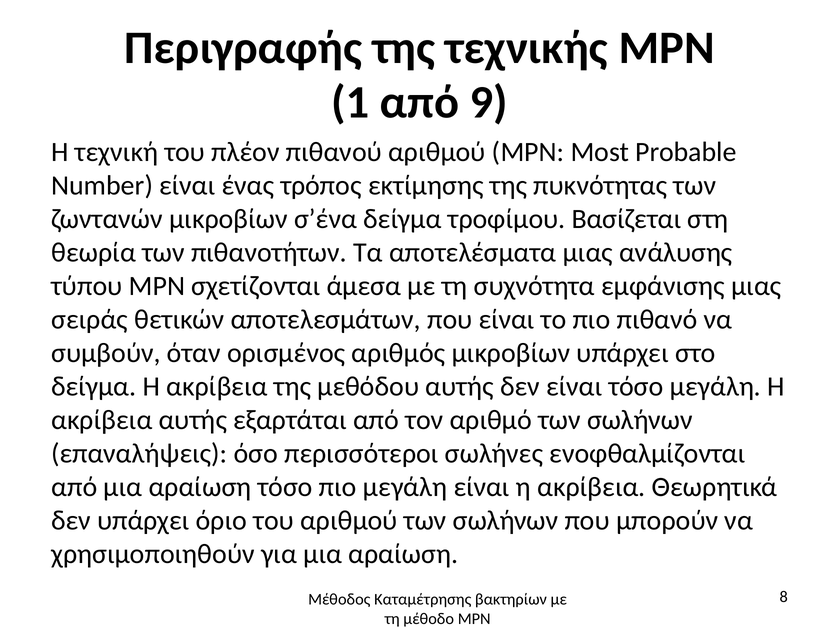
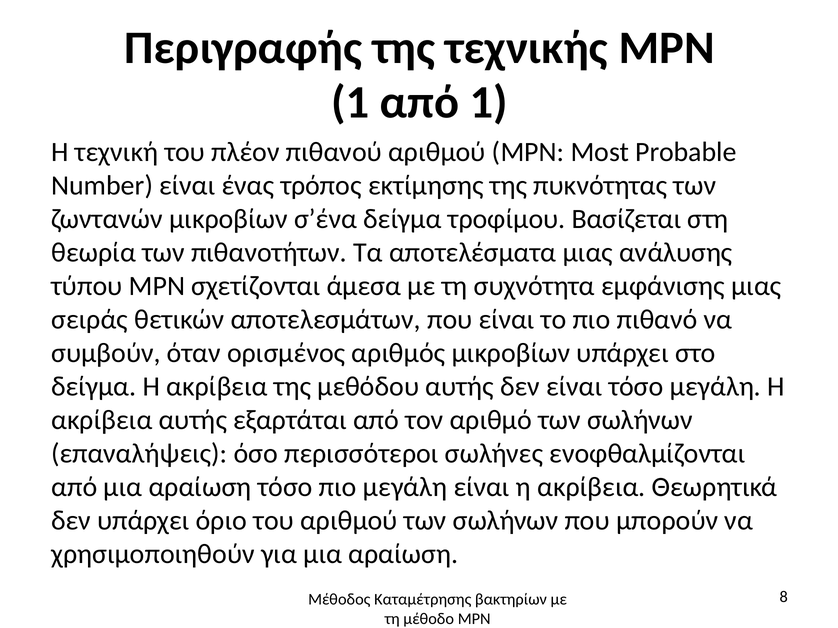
από 9: 9 -> 1
